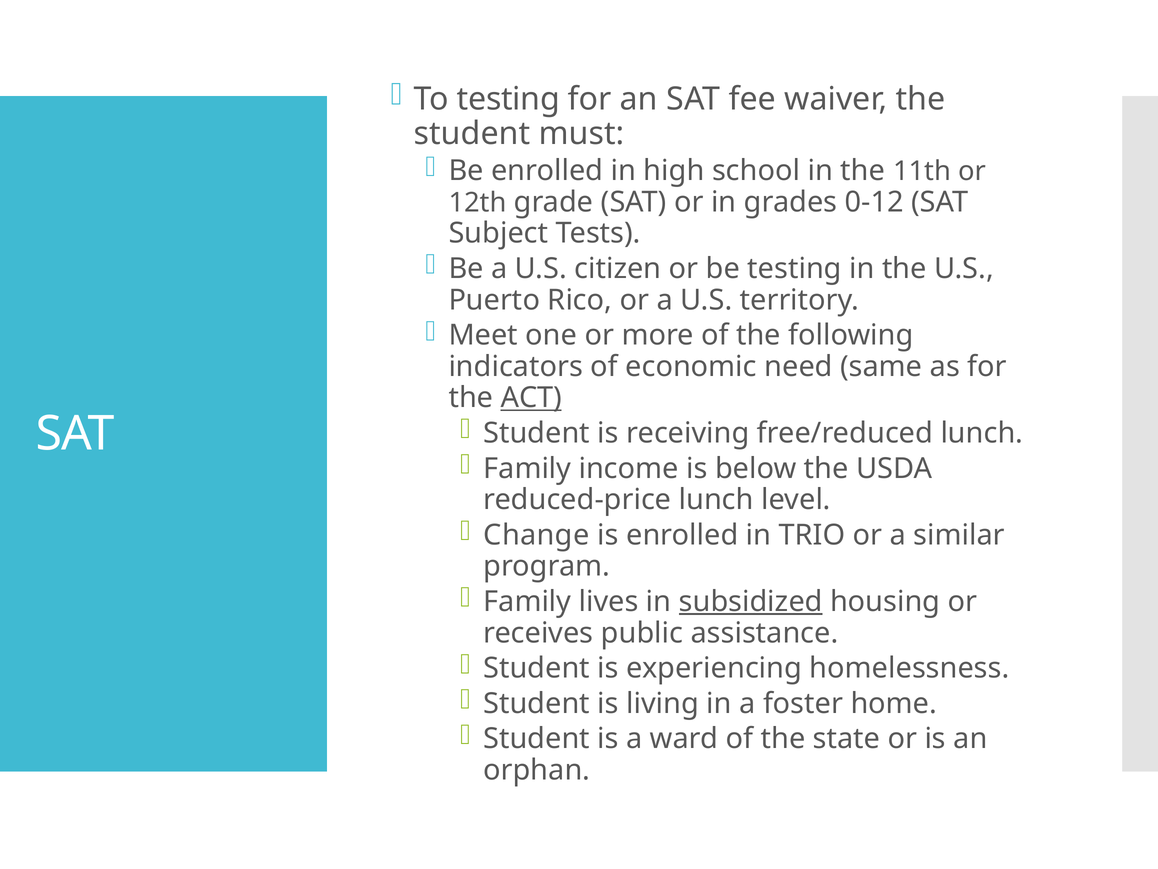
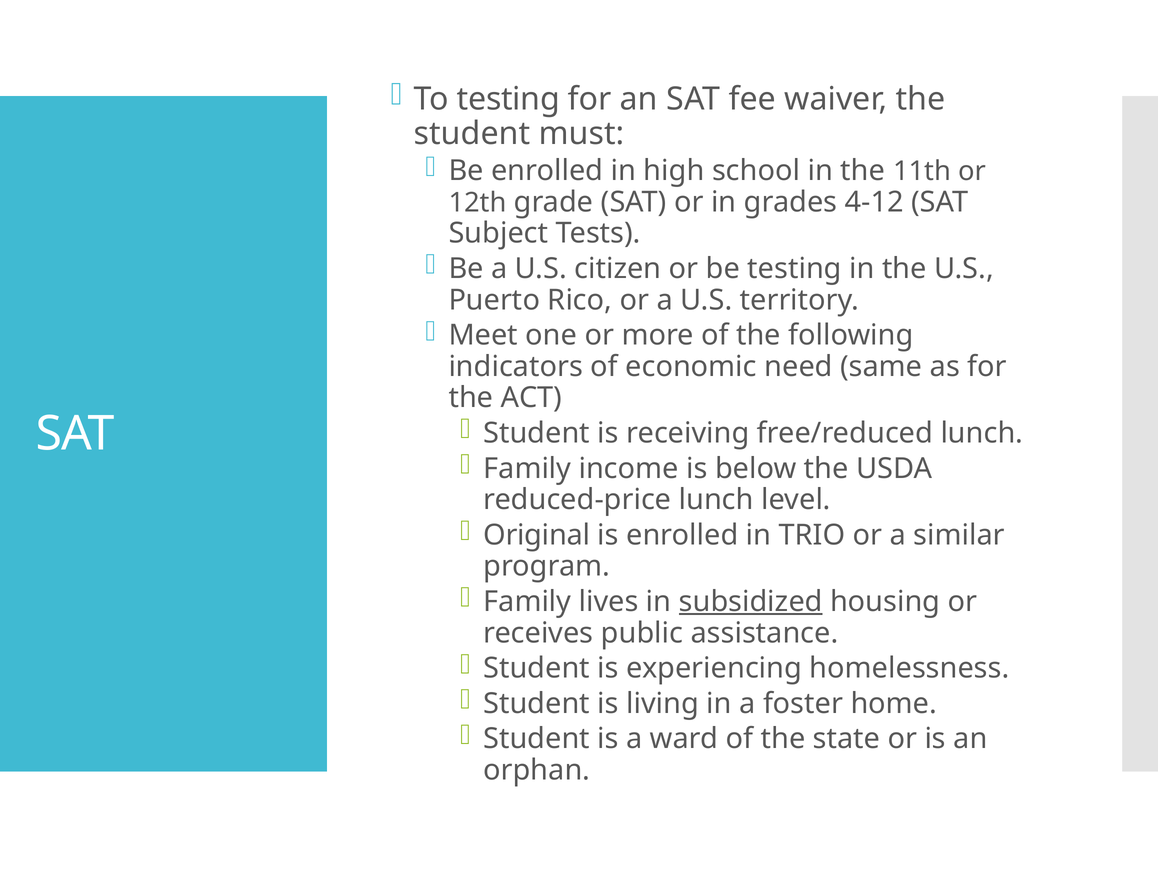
0-12: 0-12 -> 4-12
ACT underline: present -> none
Change: Change -> Original
